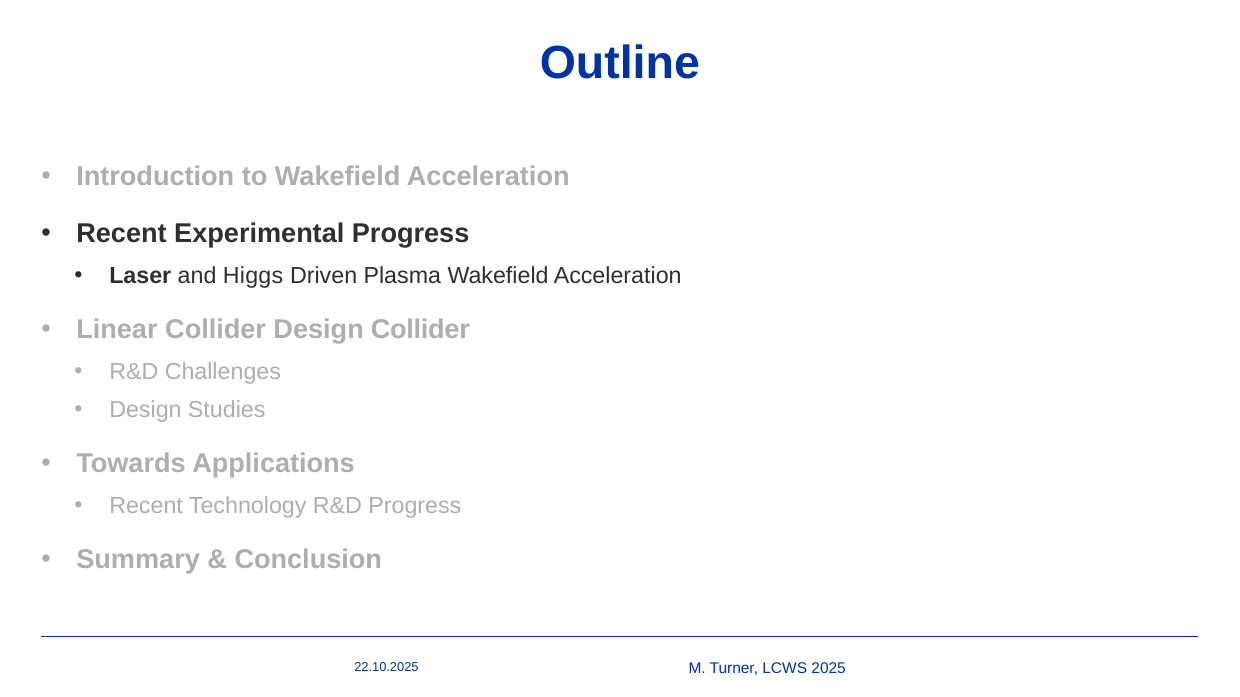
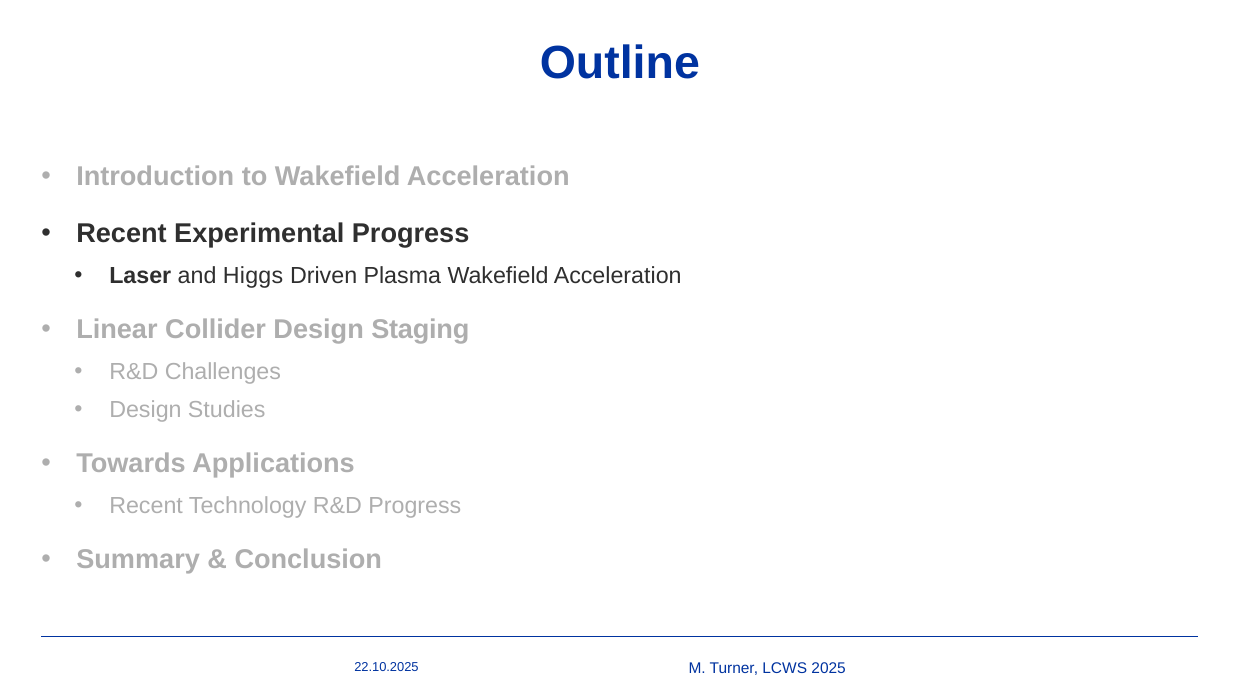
Design Collider: Collider -> Staging
